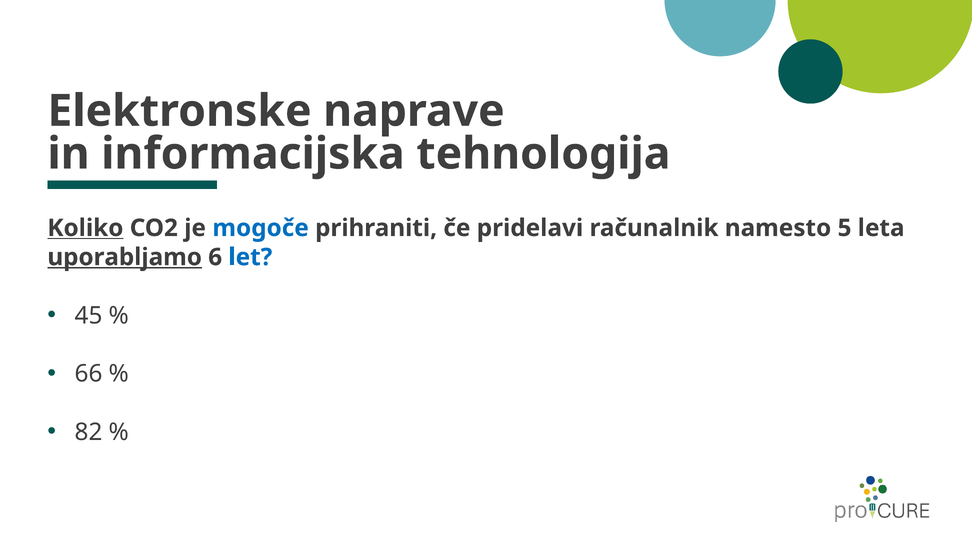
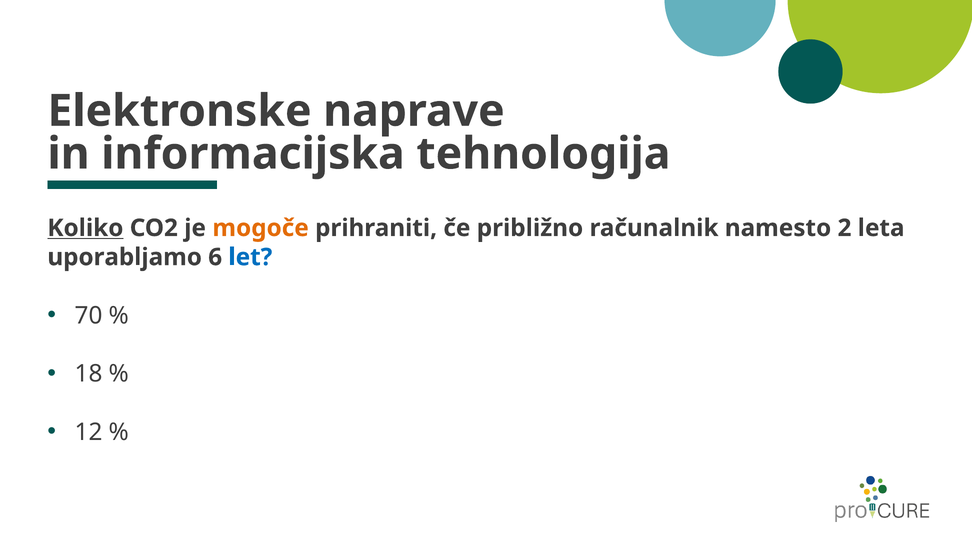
mogoče colour: blue -> orange
pridelavi: pridelavi -> približno
5: 5 -> 2
uporabljamo underline: present -> none
45: 45 -> 70
66: 66 -> 18
82: 82 -> 12
